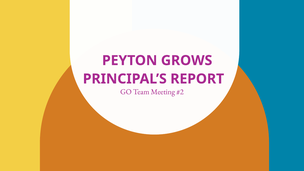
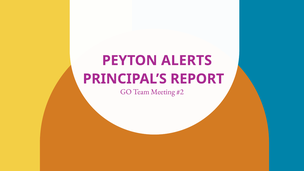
GROWS: GROWS -> ALERTS
